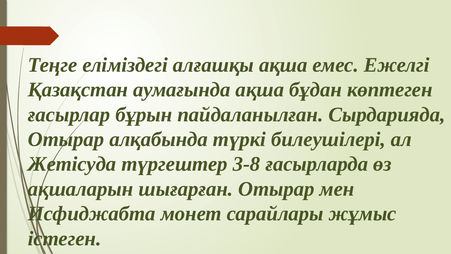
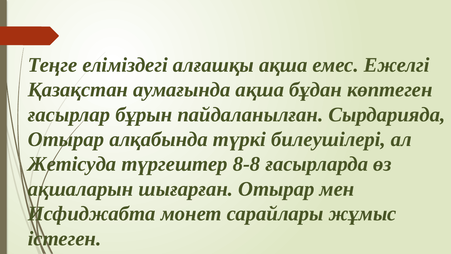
3-8: 3-8 -> 8-8
